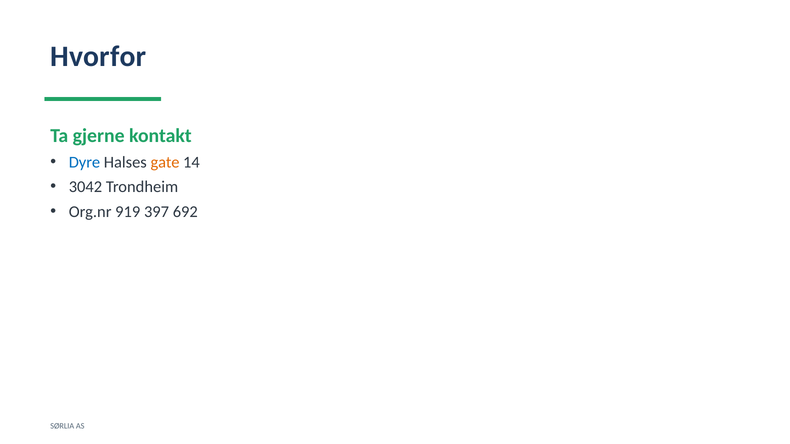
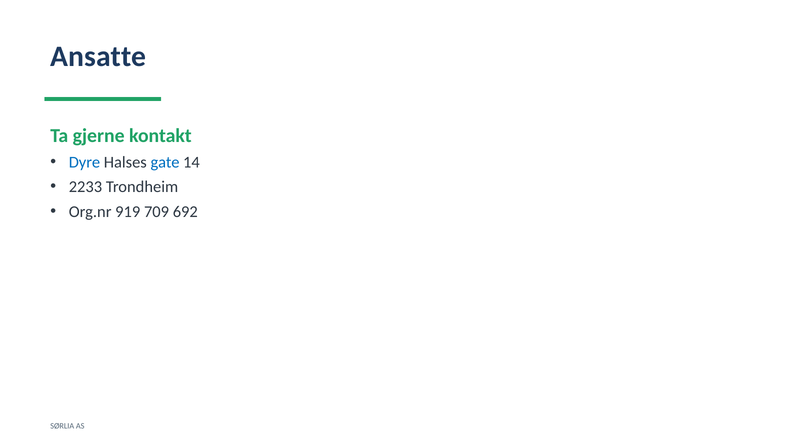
Hvorfor: Hvorfor -> Ansatte
gate colour: orange -> blue
3042: 3042 -> 2233
397: 397 -> 709
